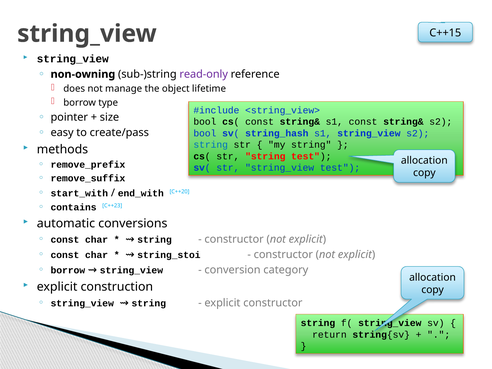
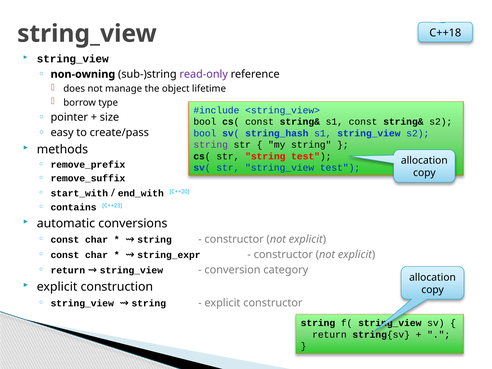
C++15: C++15 -> C++18
string at (211, 145) colour: blue -> purple
string_stoi: string_stoi -> string_expr
borrow at (68, 270): borrow -> return
